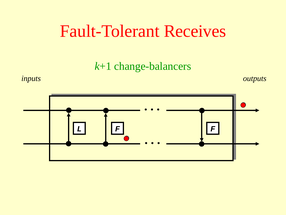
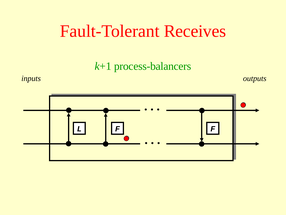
change-balancers: change-balancers -> process-balancers
